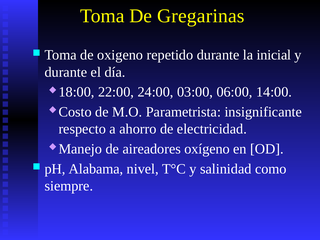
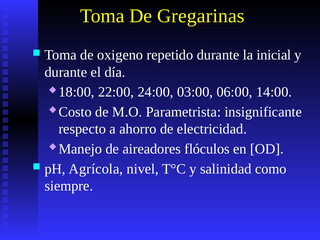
oxígeno: oxígeno -> flóculos
Alabama: Alabama -> Agrícola
